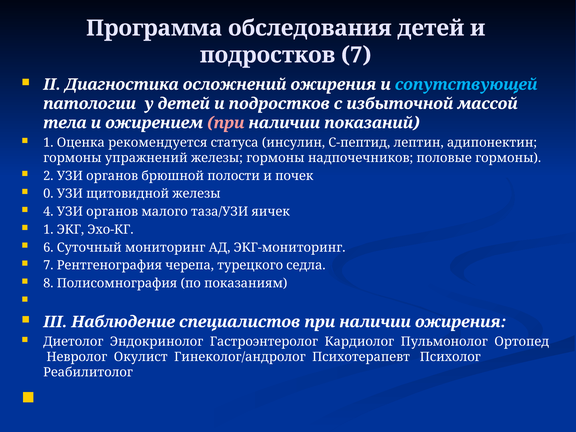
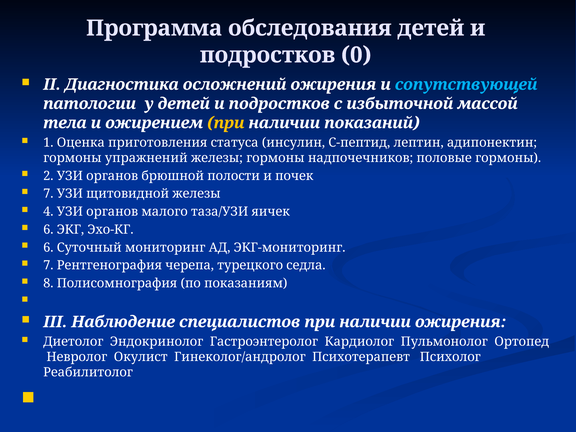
подростков 7: 7 -> 0
при at (226, 123) colour: pink -> yellow
рекомендуется: рекомендуется -> приготовления
0 at (48, 194): 0 -> 7
1 at (48, 230): 1 -> 6
